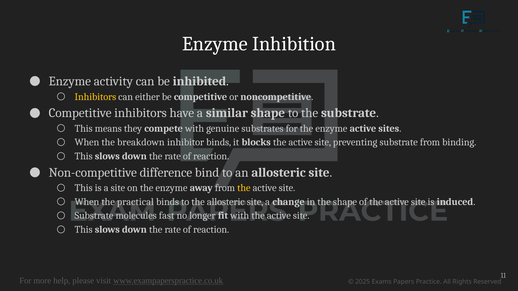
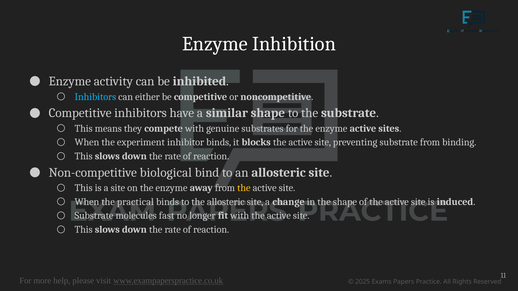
Inhibitors at (95, 97) colour: yellow -> light blue
breakdown: breakdown -> experiment
difference: difference -> biological
